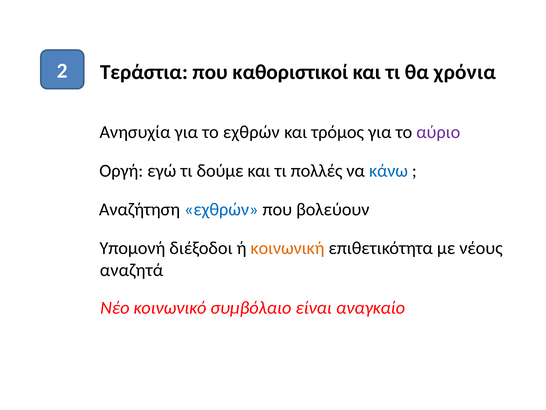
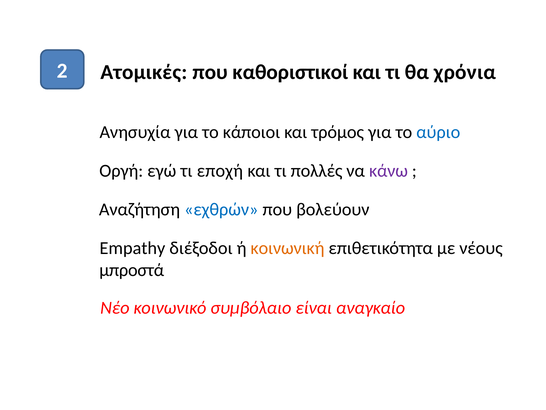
Τεράστια: Τεράστια -> Ατομικές
το εχθρών: εχθρών -> κάποιοι
αύριο colour: purple -> blue
δούμε: δούμε -> εποχή
κάνω colour: blue -> purple
Υπομονή: Υπομονή -> Empathy
αναζητά: αναζητά -> μπροστά
